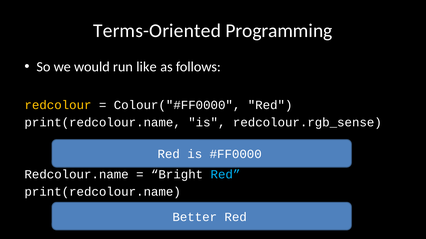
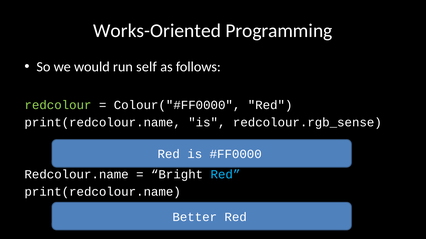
Terms-Oriented: Terms-Oriented -> Works-Oriented
like: like -> self
redcolour colour: yellow -> light green
